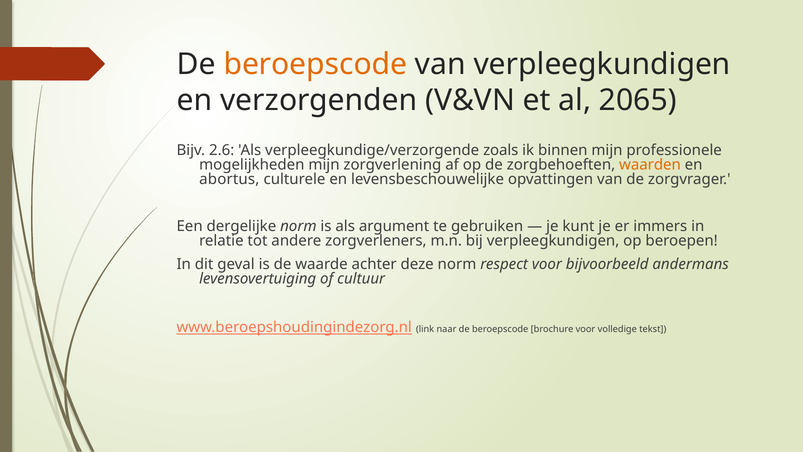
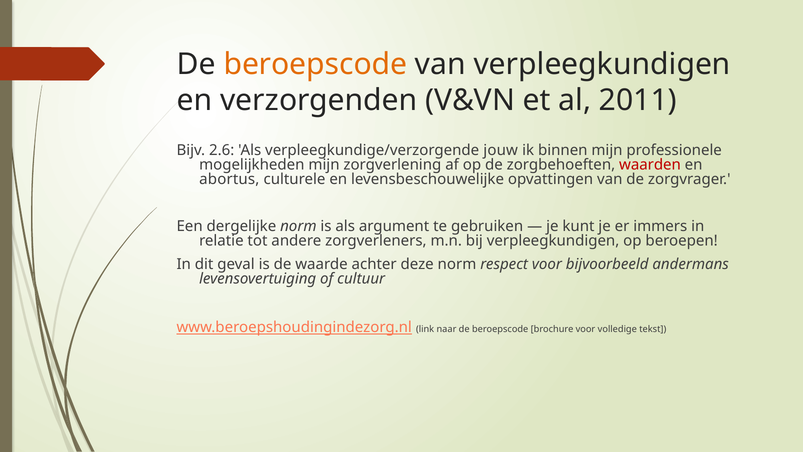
2065: 2065 -> 2011
zoals: zoals -> jouw
waarden colour: orange -> red
